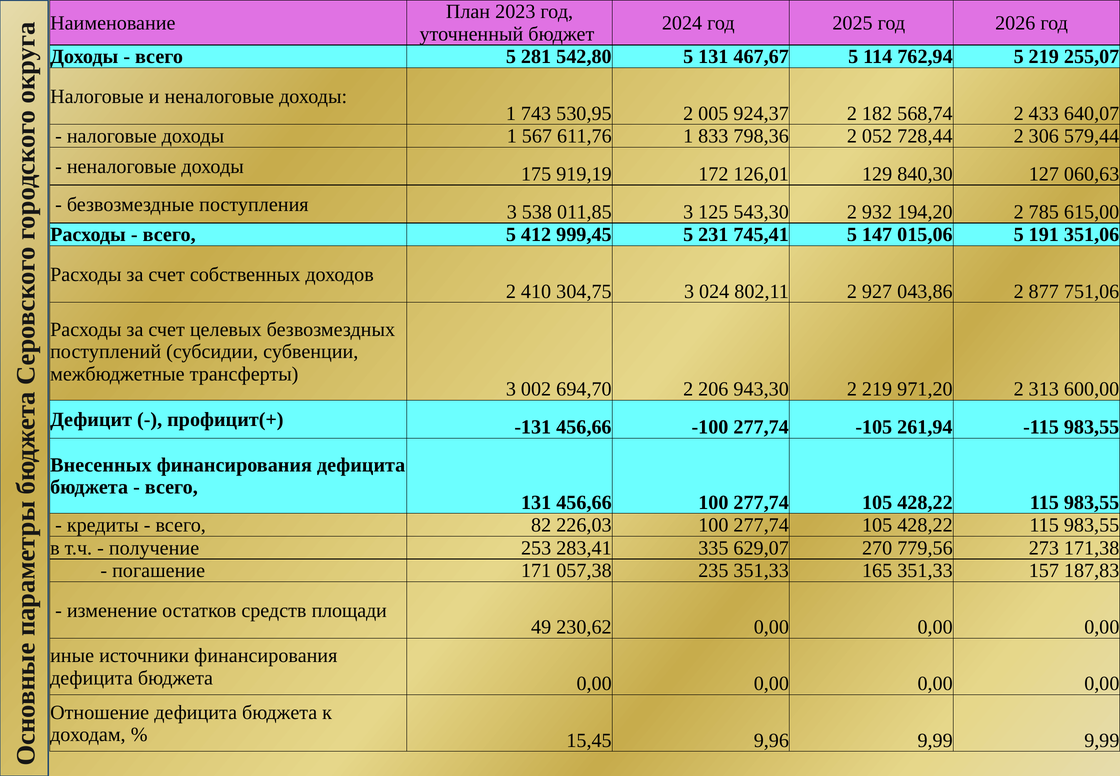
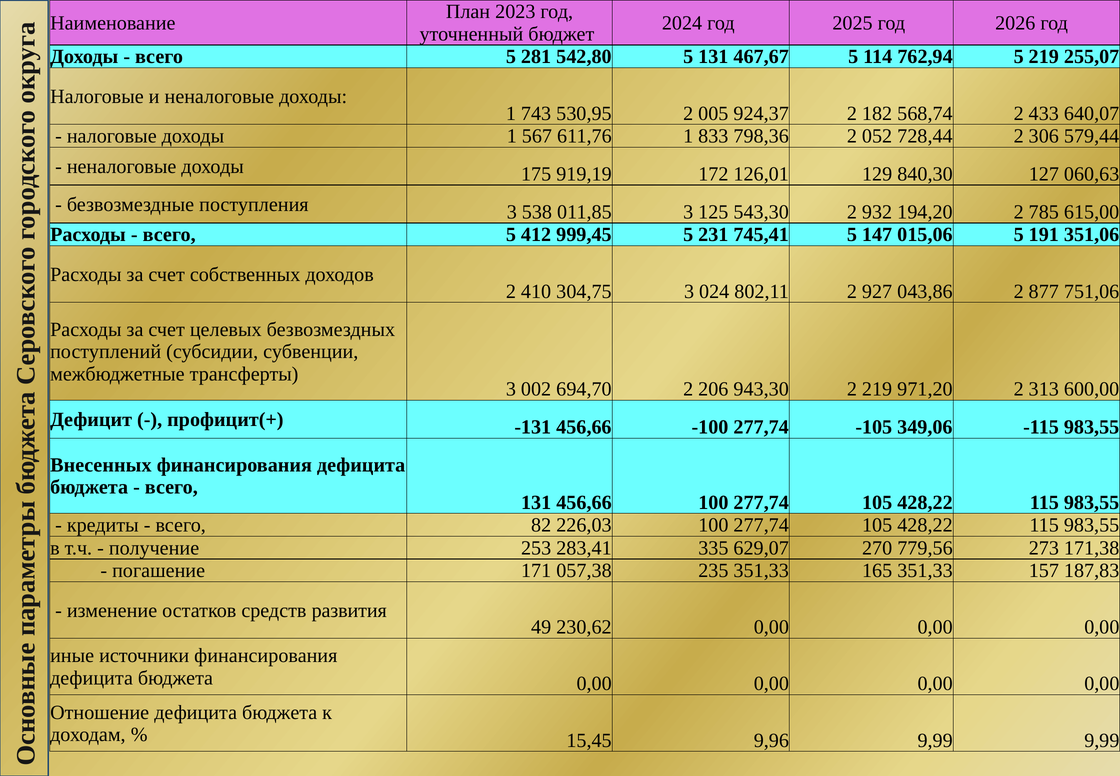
261,94: 261,94 -> 349,06
площади: площади -> развития
